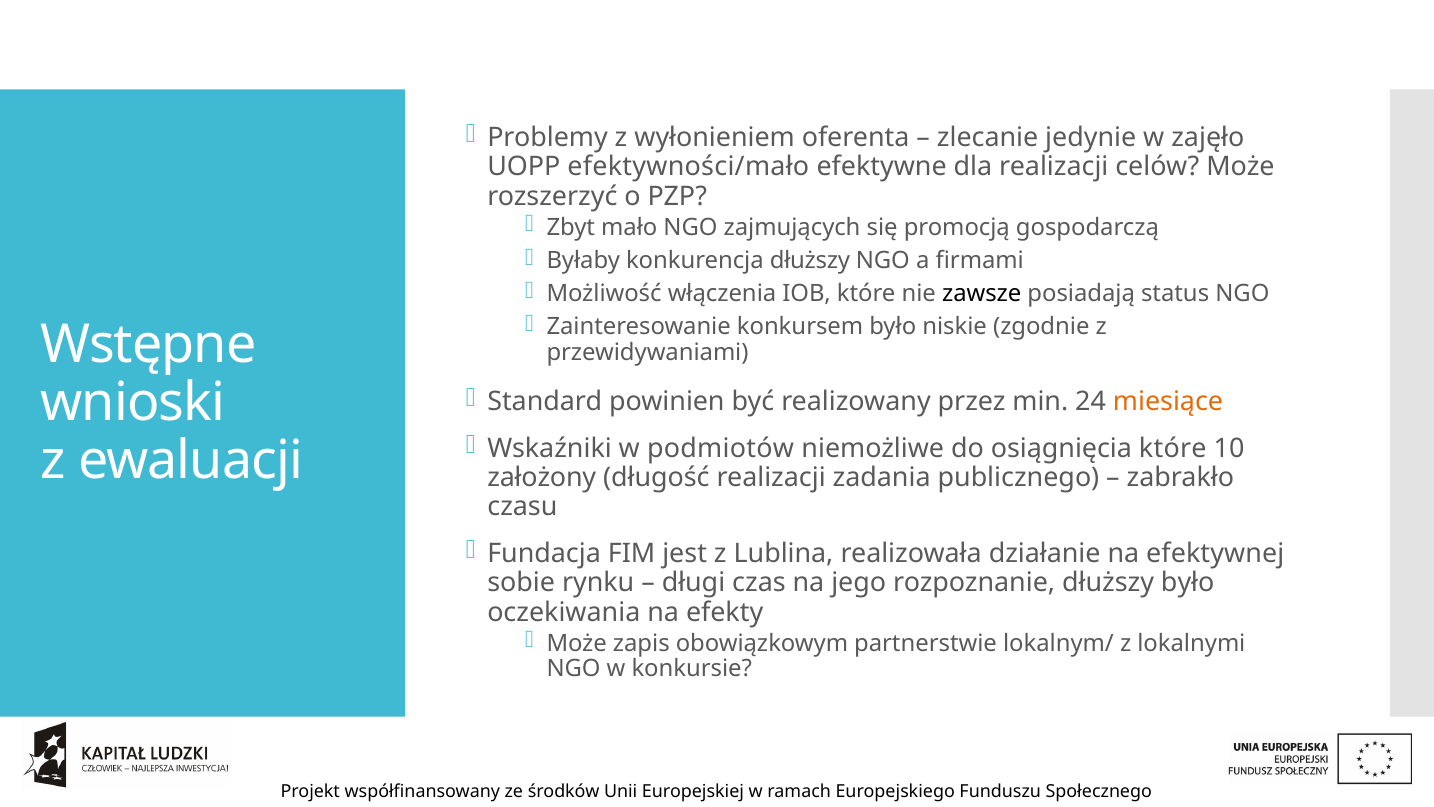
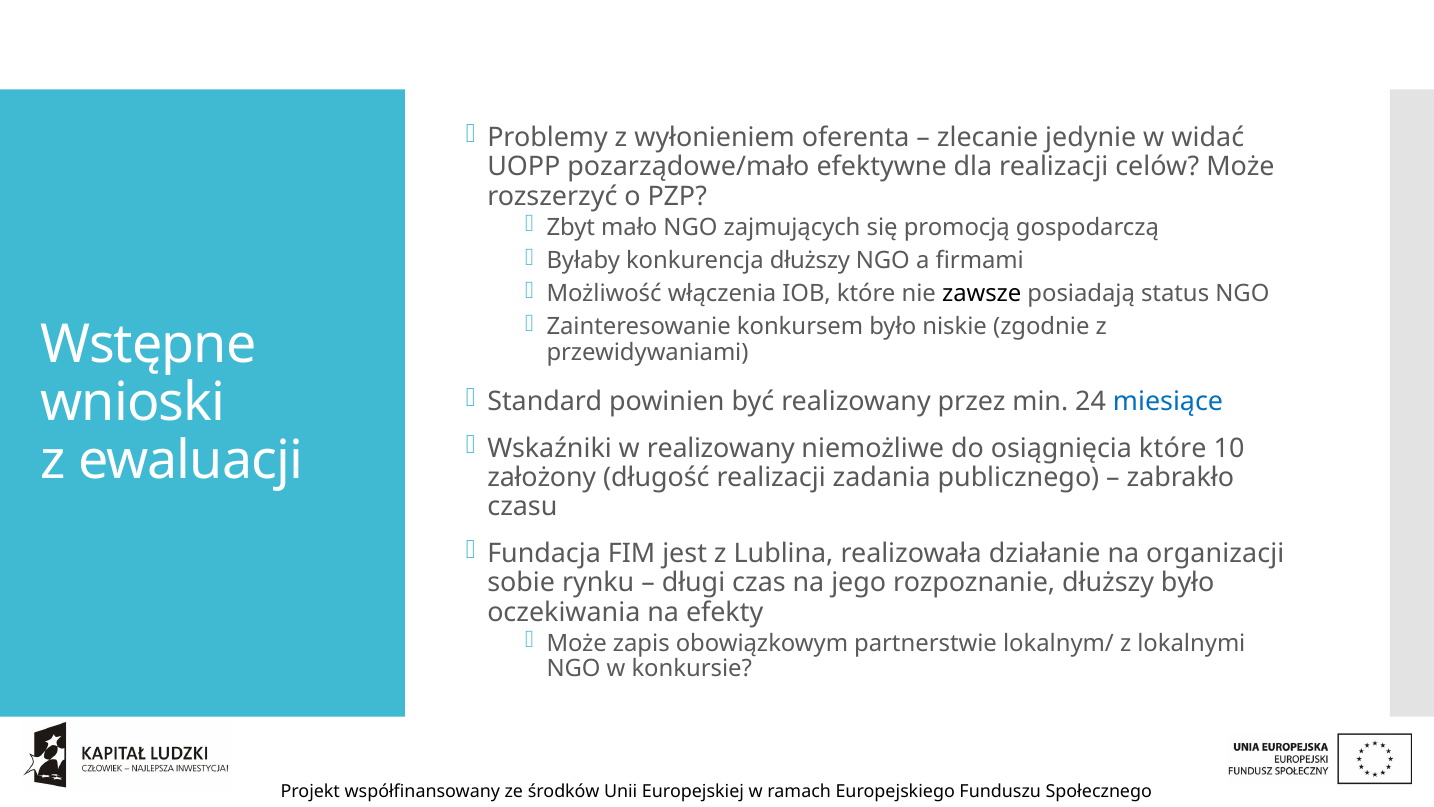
zajęło: zajęło -> widać
efektywności/mało: efektywności/mało -> pozarządowe/mało
miesiące colour: orange -> blue
w podmiotów: podmiotów -> realizowany
efektywnej: efektywnej -> organizacji
